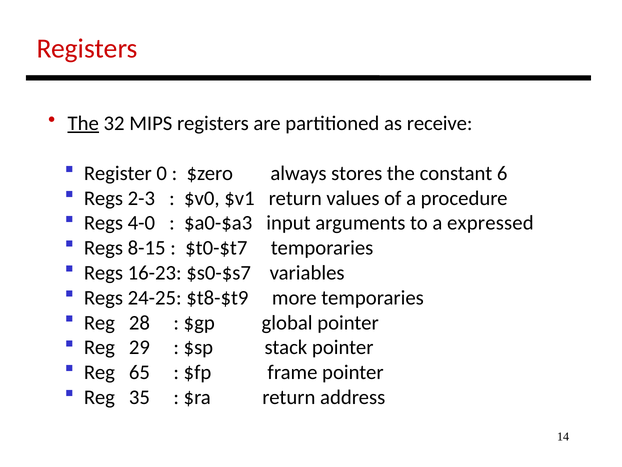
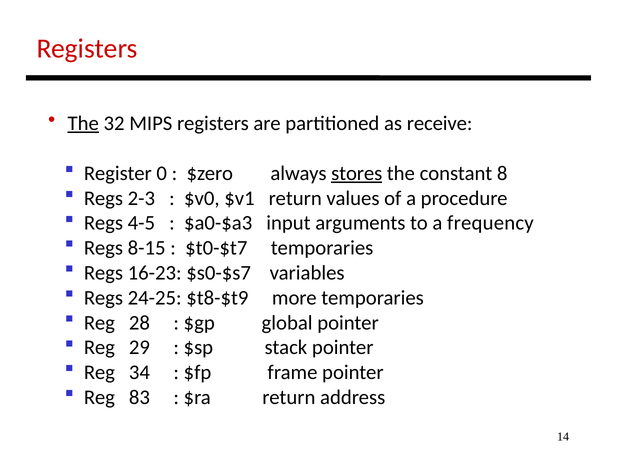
stores underline: none -> present
6: 6 -> 8
4-0: 4-0 -> 4-5
expressed: expressed -> frequency
65: 65 -> 34
35: 35 -> 83
